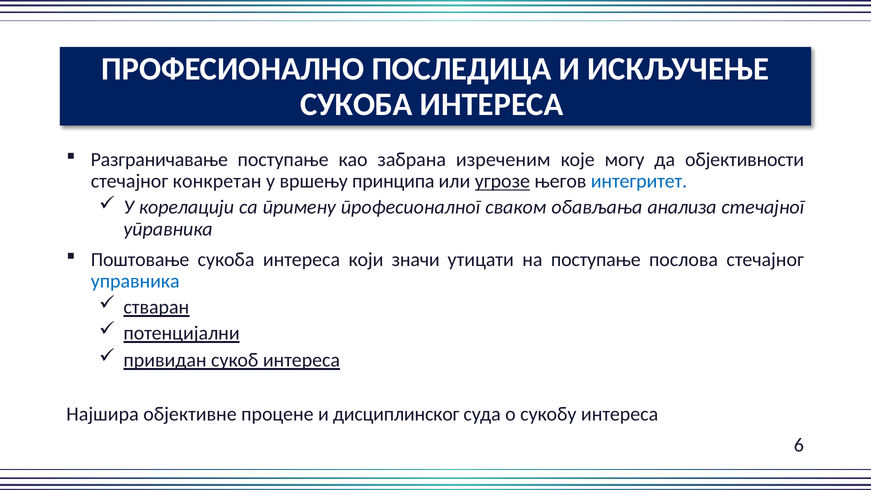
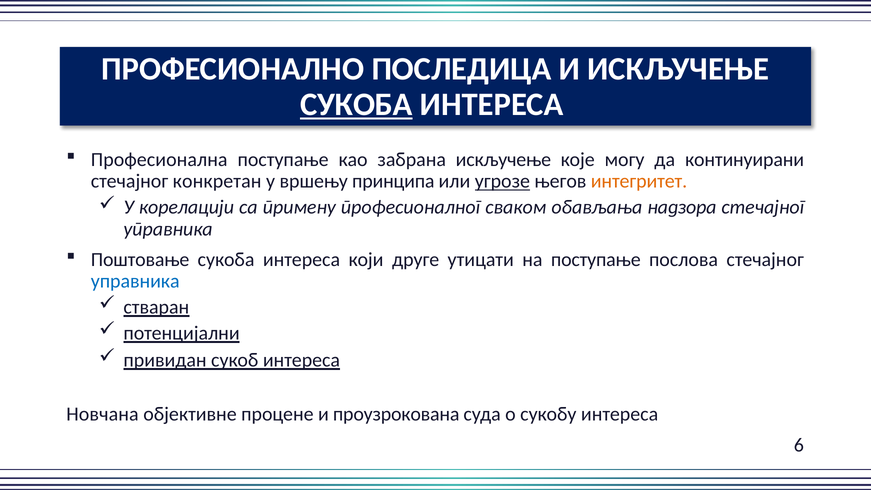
СУКОБА at (356, 104) underline: none -> present
Разграничавање: Разграничавање -> Професионална
забрана изреченим: изреченим -> искључење
објективности: објективности -> континуирани
интегритет colour: blue -> orange
анализа: анализа -> надзора
значи: значи -> друге
Најшира: Најшира -> Новчана
дисциплинског: дисциплинског -> проузрокована
